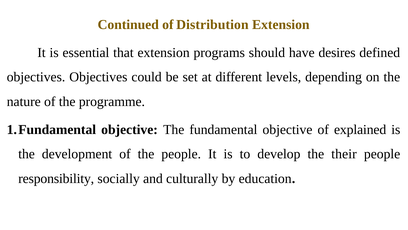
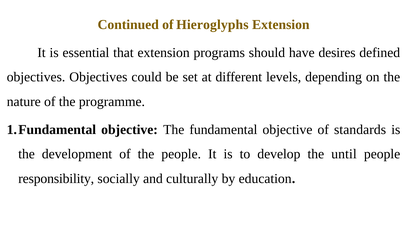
Distribution: Distribution -> Hieroglyphs
explained: explained -> standards
their: their -> until
